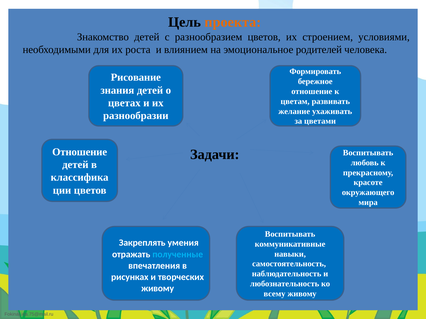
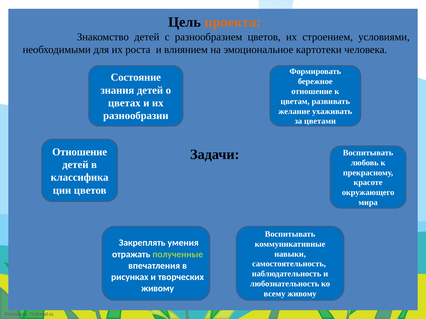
родителей: родителей -> картотеки
Рисование: Рисование -> Состояние
полученные colour: light blue -> light green
